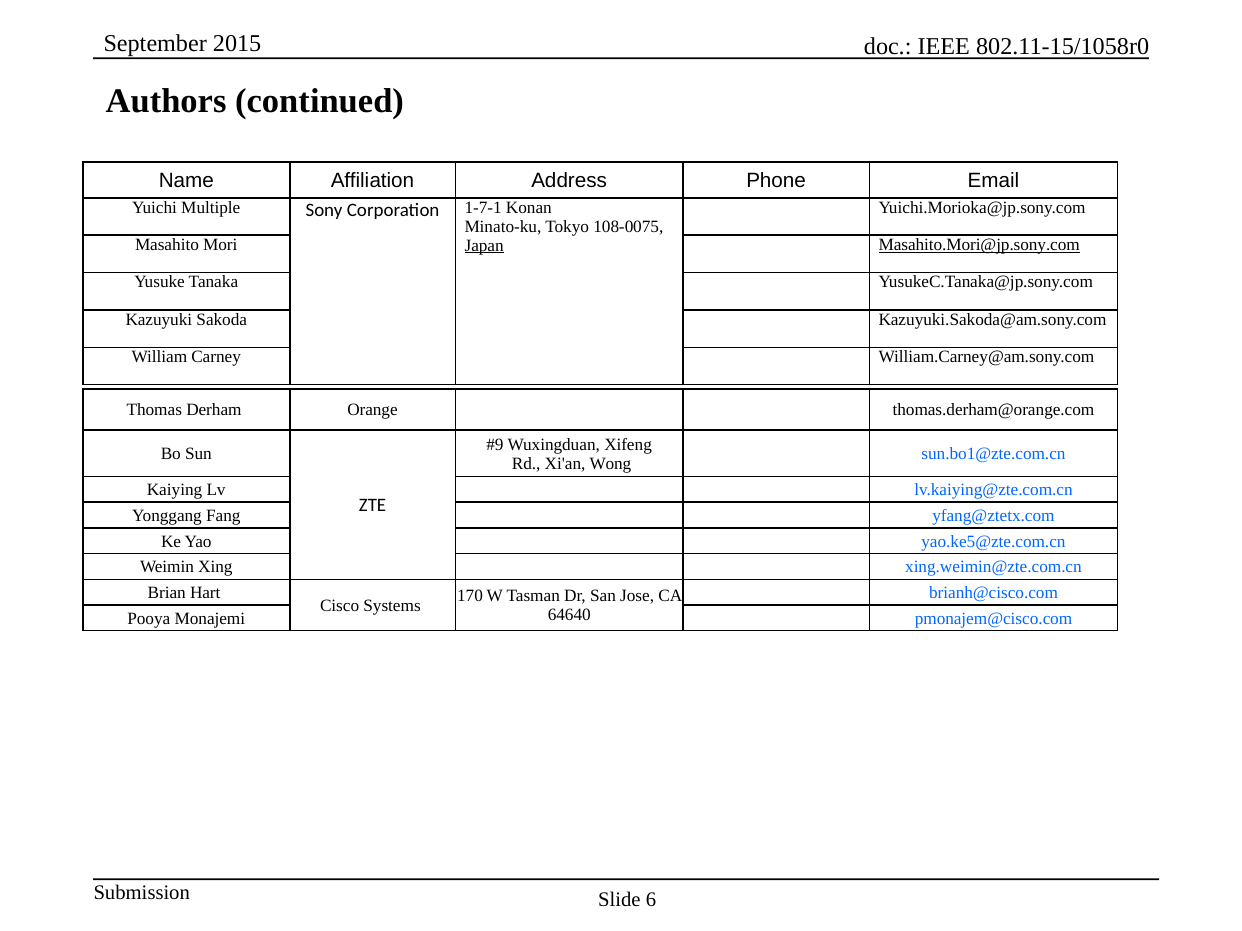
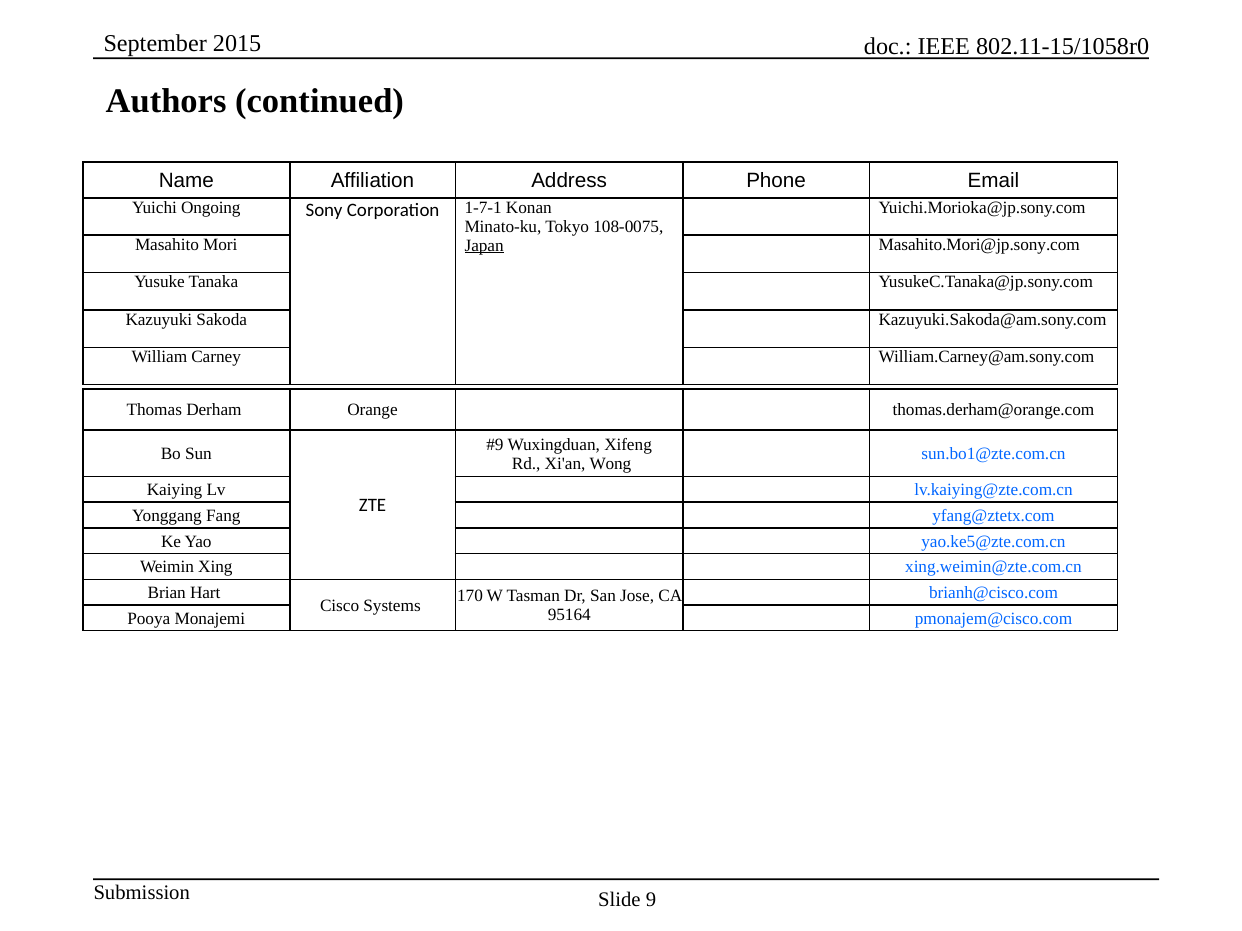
Multiple: Multiple -> Ongoing
Masahito.Mori@jp.sony.com underline: present -> none
64640: 64640 -> 95164
6: 6 -> 9
